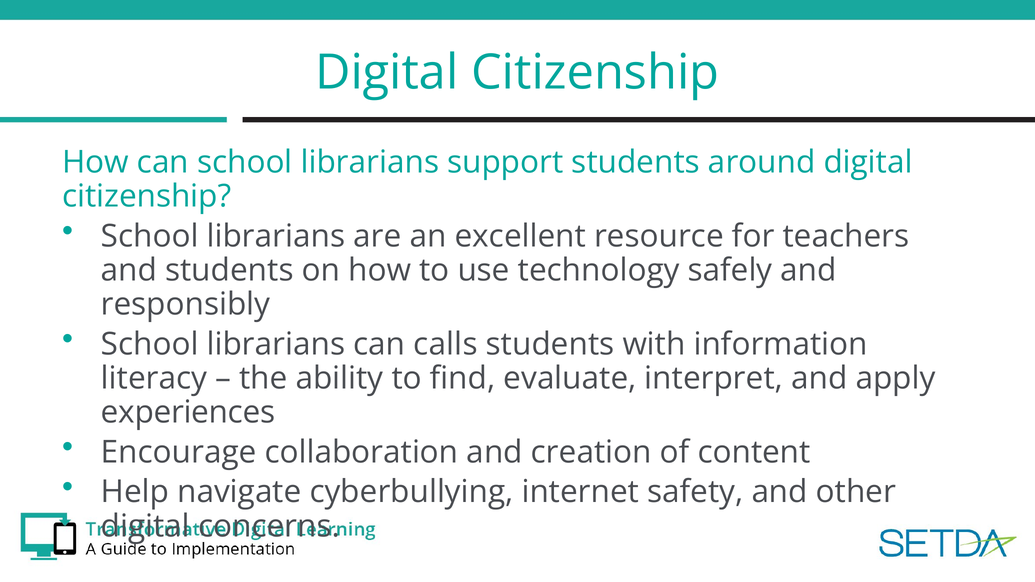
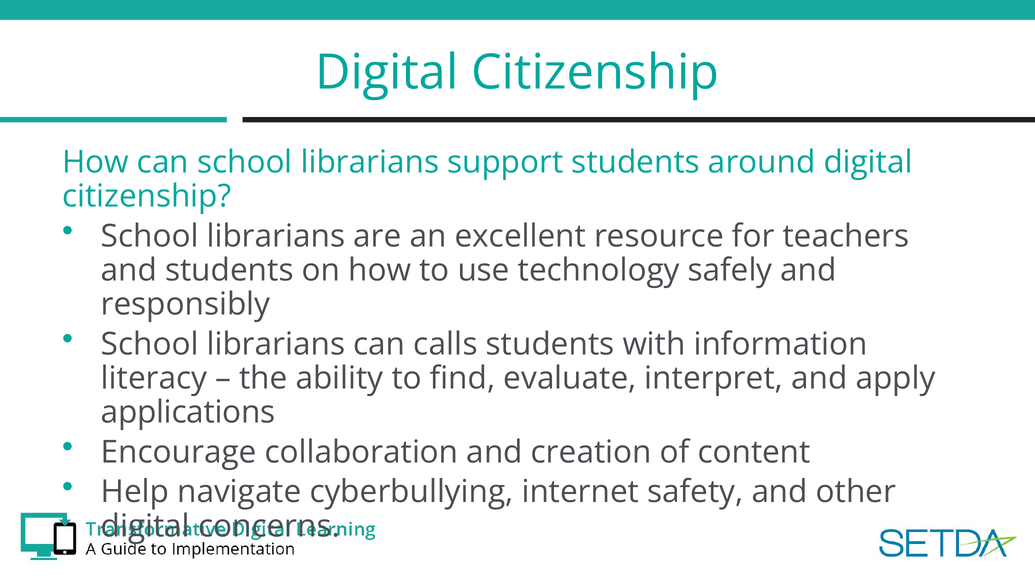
experiences: experiences -> applications
